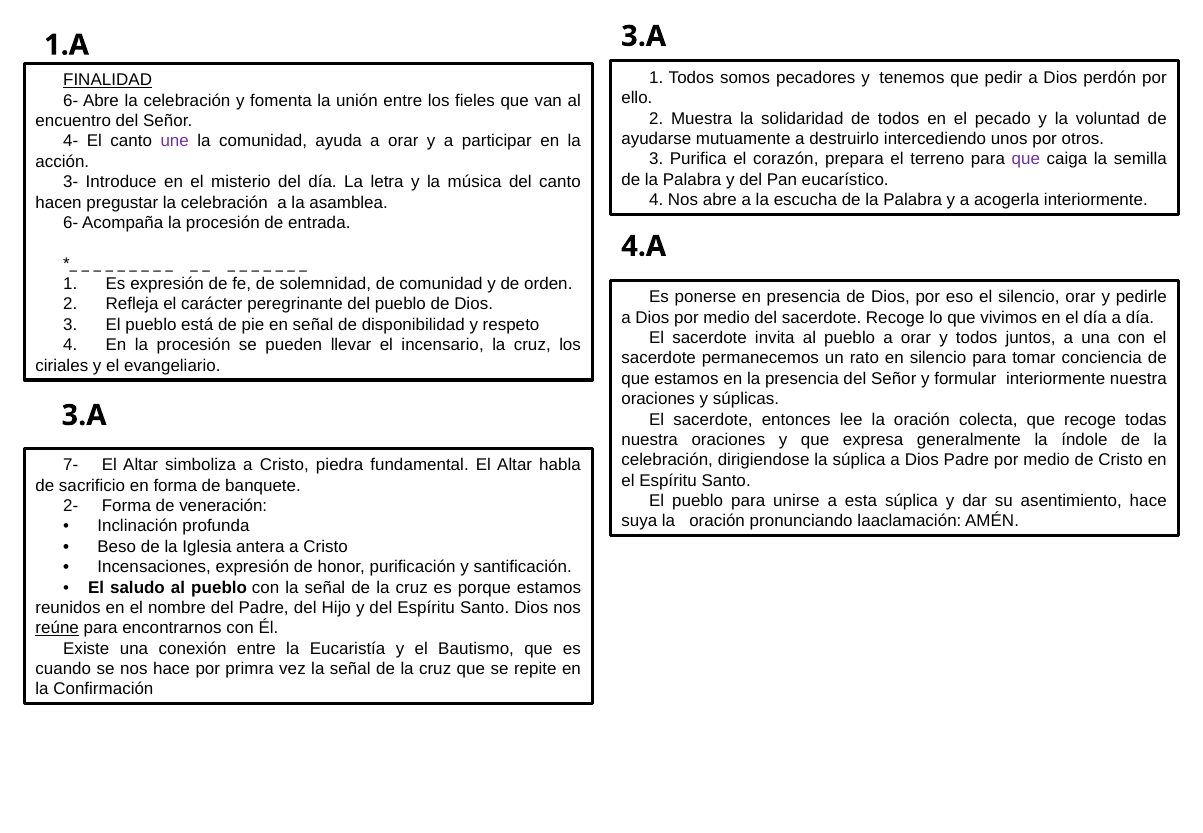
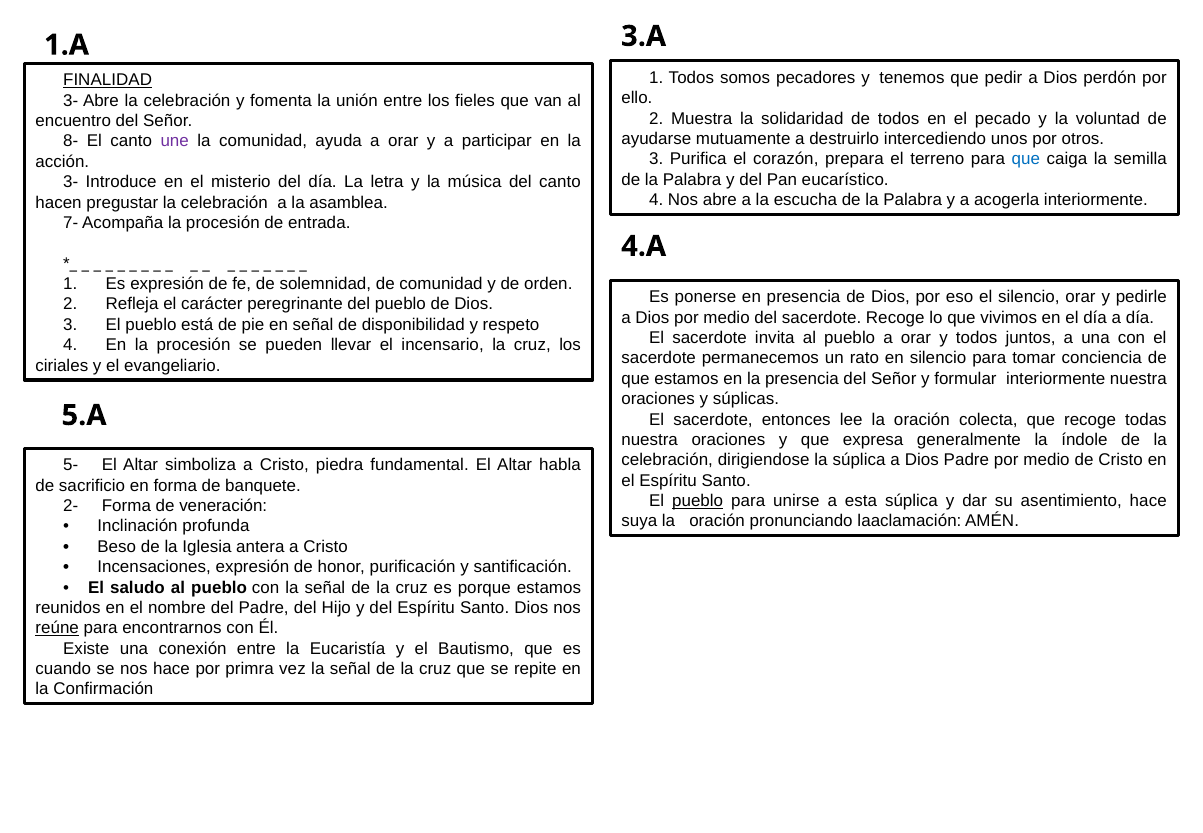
6- at (71, 101): 6- -> 3-
4-: 4- -> 8-
que at (1026, 159) colour: purple -> blue
6- at (71, 223): 6- -> 7-
3.A at (84, 415): 3.A -> 5.A
7-: 7- -> 5-
pueblo at (698, 501) underline: none -> present
